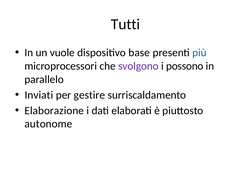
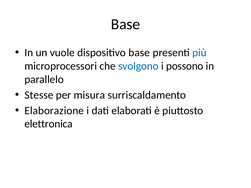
Tutti at (126, 24): Tutti -> Base
svolgono colour: purple -> blue
Inviati: Inviati -> Stesse
gestire: gestire -> misura
autonome: autonome -> elettronica
